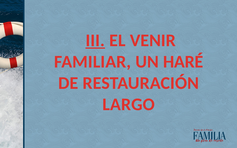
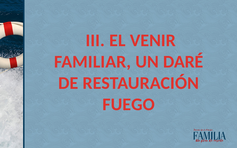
III underline: present -> none
HARÉ: HARÉ -> DARÉ
LARGO: LARGO -> FUEGO
